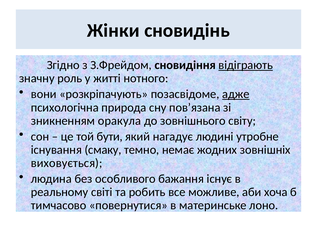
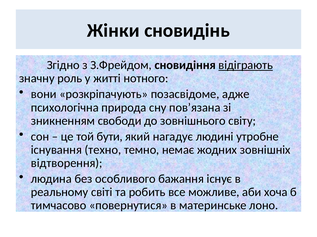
адже underline: present -> none
оракула: оракула -> свободи
смаку: смаку -> техно
виховується: виховується -> відтворення
